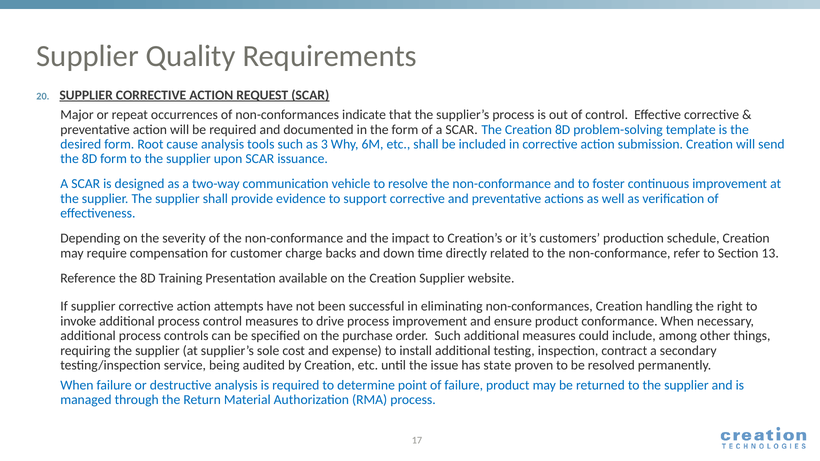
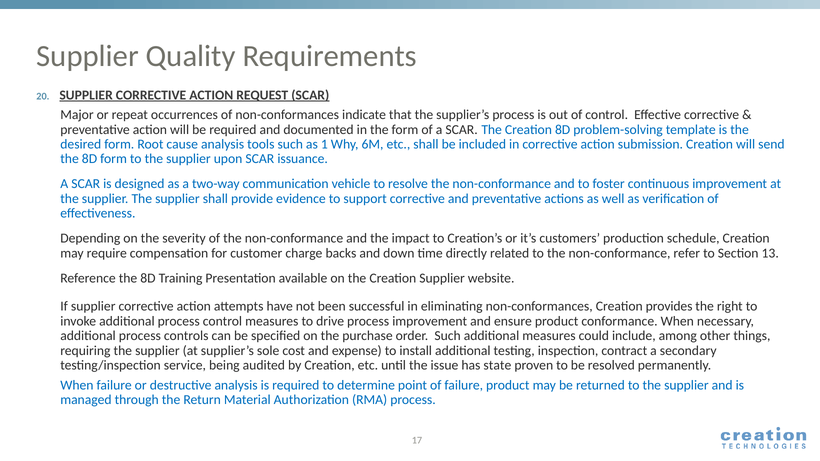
3: 3 -> 1
handling: handling -> provides
